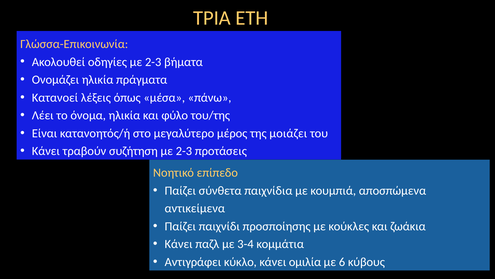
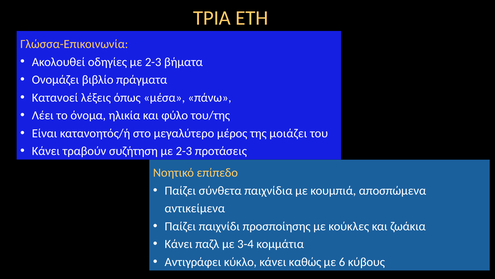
Ονομάζει ηλικία: ηλικία -> βιβλίο
ομιλία: ομιλία -> καθώς
